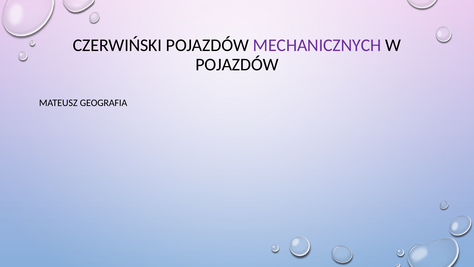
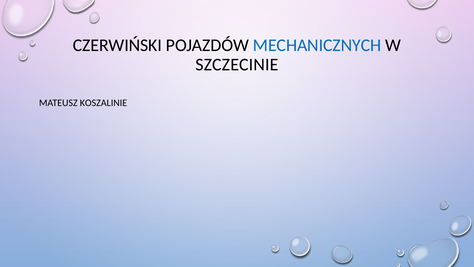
MECHANICZNYCH colour: purple -> blue
POJAZDÓW at (237, 65): POJAZDÓW -> SZCZECINIE
GEOGRAFIA: GEOGRAFIA -> KOSZALINIE
